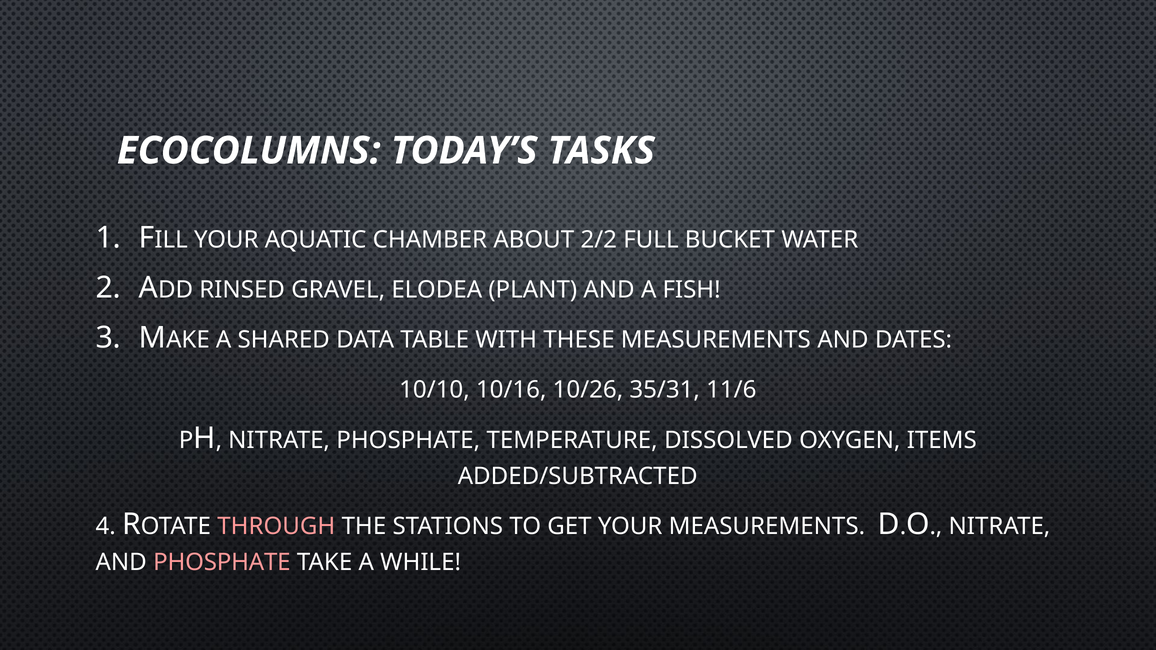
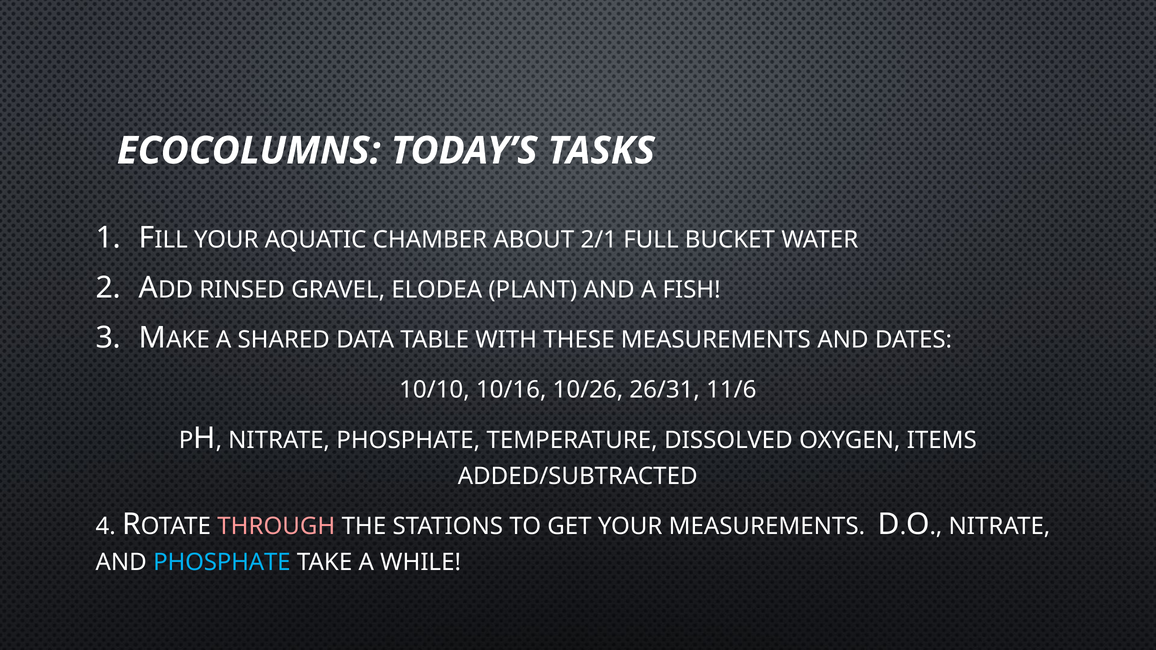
2/2: 2/2 -> 2/1
35/31: 35/31 -> 26/31
PHOSPHATE at (222, 563) colour: pink -> light blue
